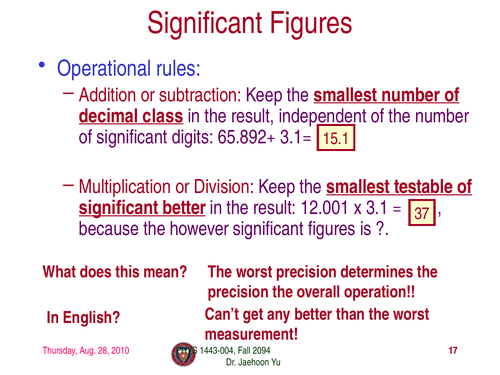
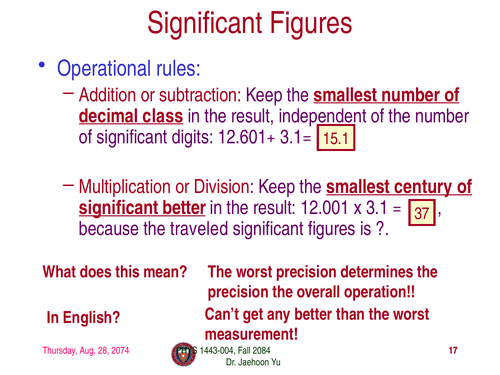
65.892+: 65.892+ -> 12.601+
testable: testable -> century
however: however -> traveled
2010: 2010 -> 2074
2094: 2094 -> 2084
